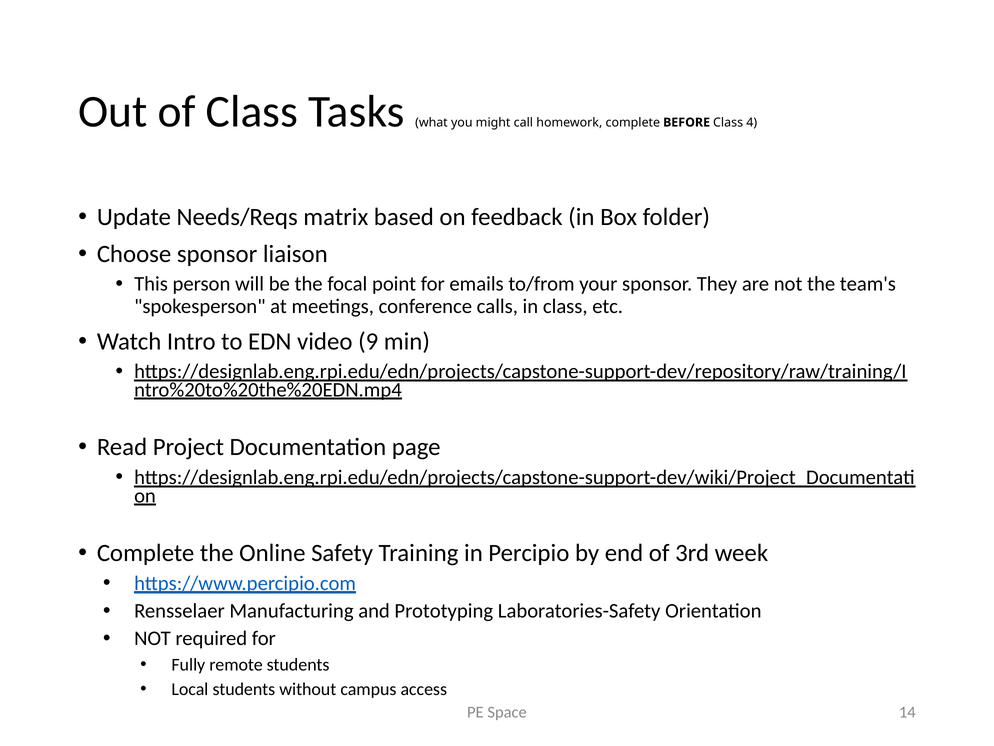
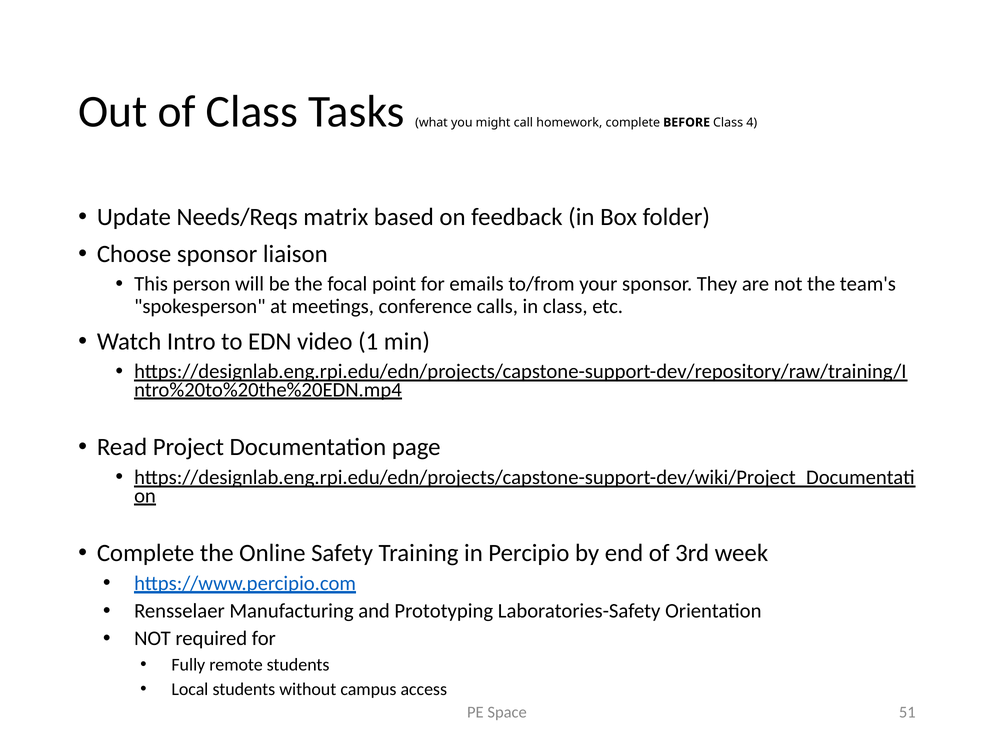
9: 9 -> 1
14: 14 -> 51
